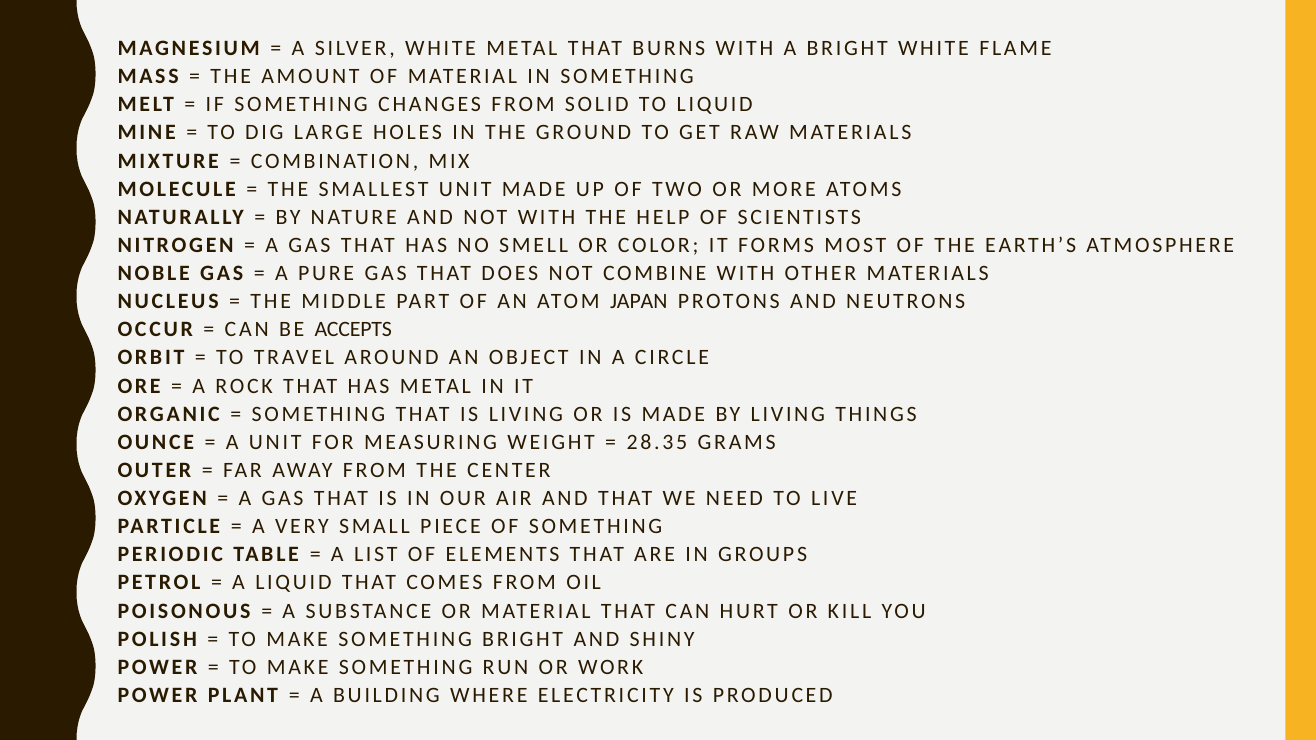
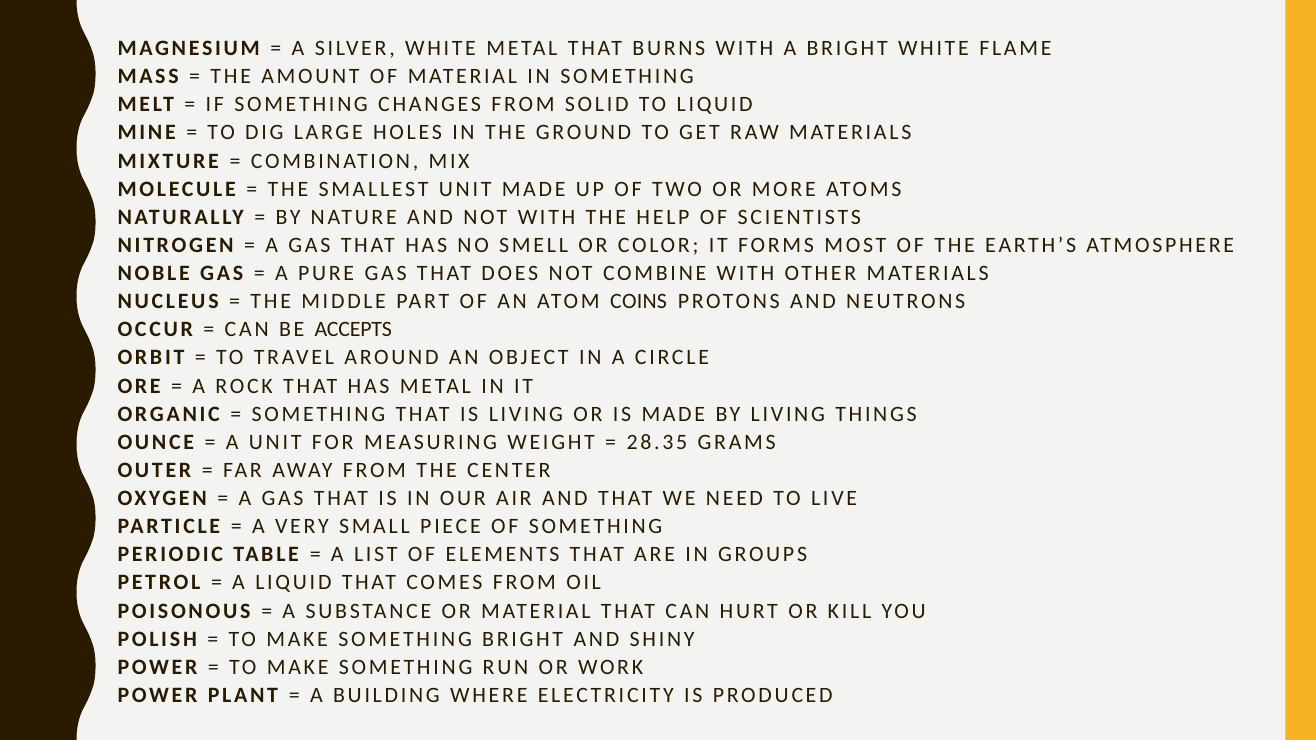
JAPAN: JAPAN -> COINS
